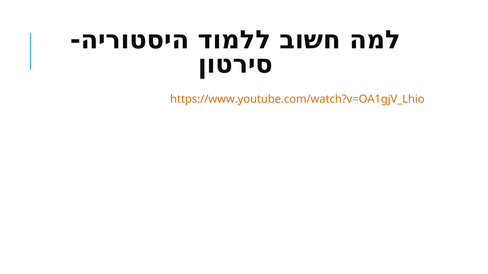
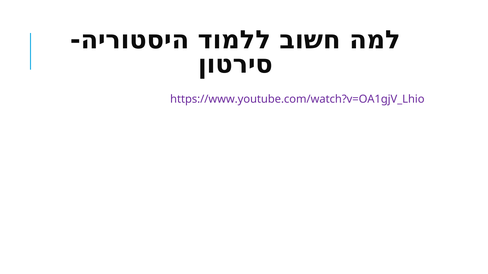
https://www.youtube.com/watch?v=OA1gjV_Lhio colour: orange -> purple
